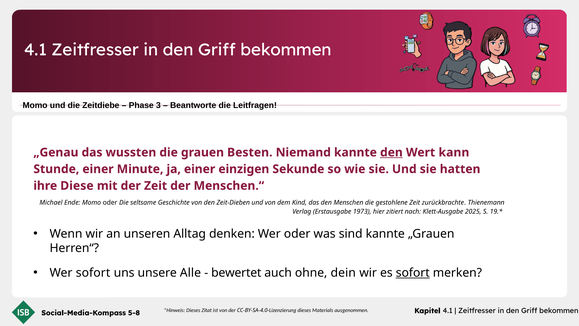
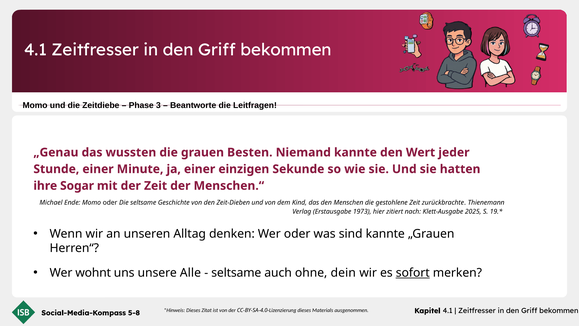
den at (391, 152) underline: present -> none
kann: kann -> jeder
Diese: Diese -> Sogar
Wer sofort: sofort -> wohnt
bewertet at (236, 273): bewertet -> seltsame
